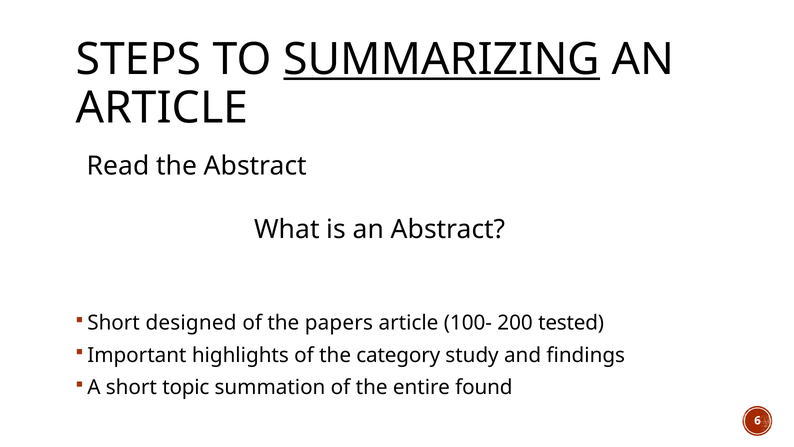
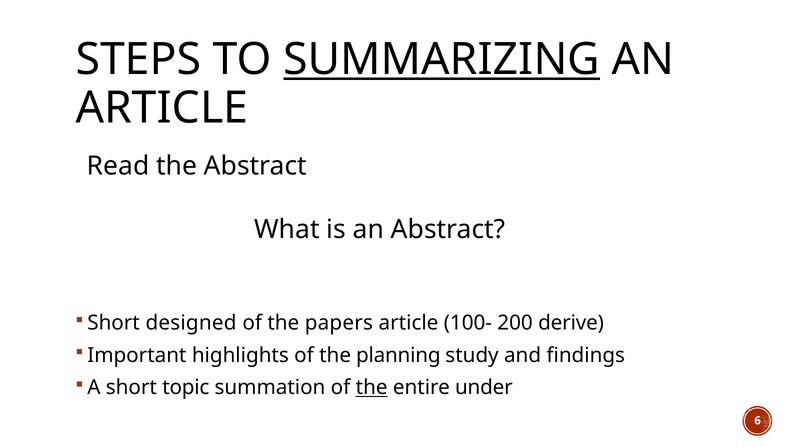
tested: tested -> derive
category: category -> planning
the at (372, 387) underline: none -> present
found: found -> under
